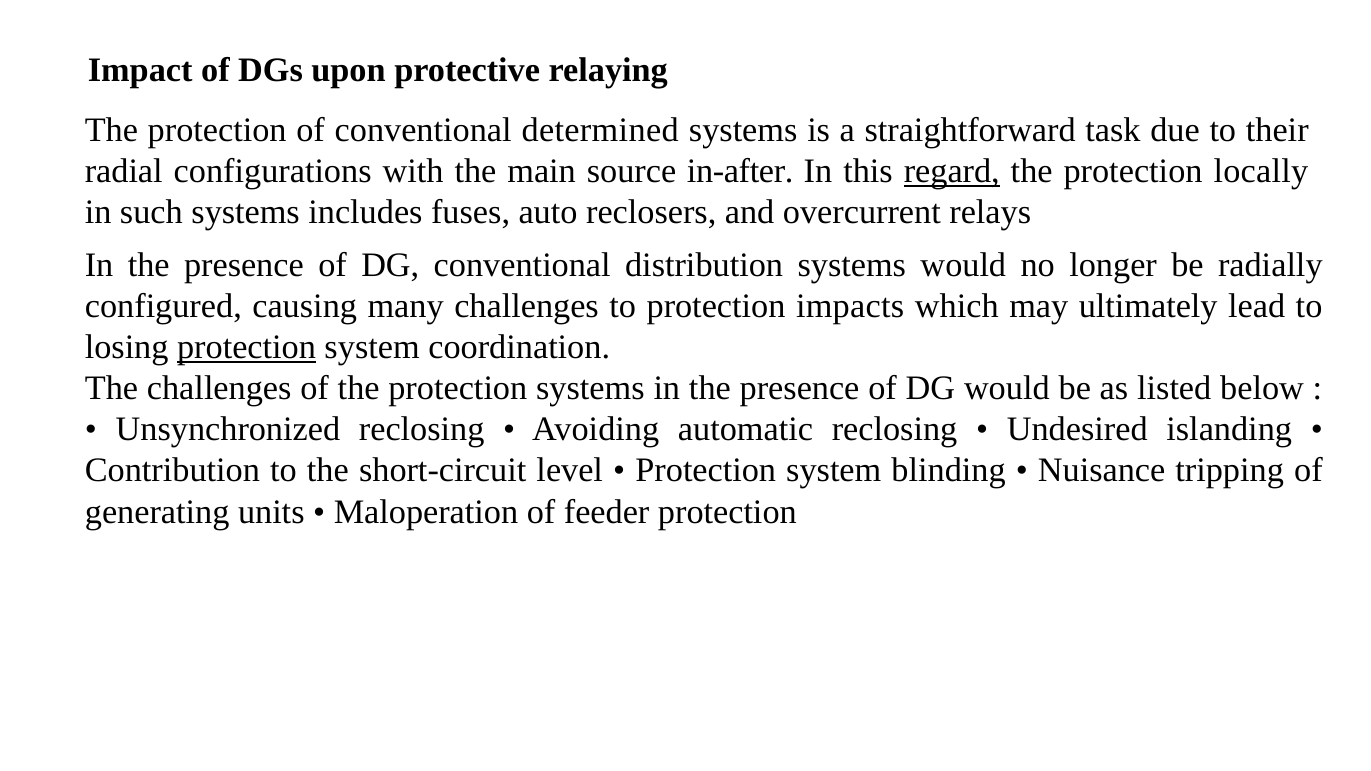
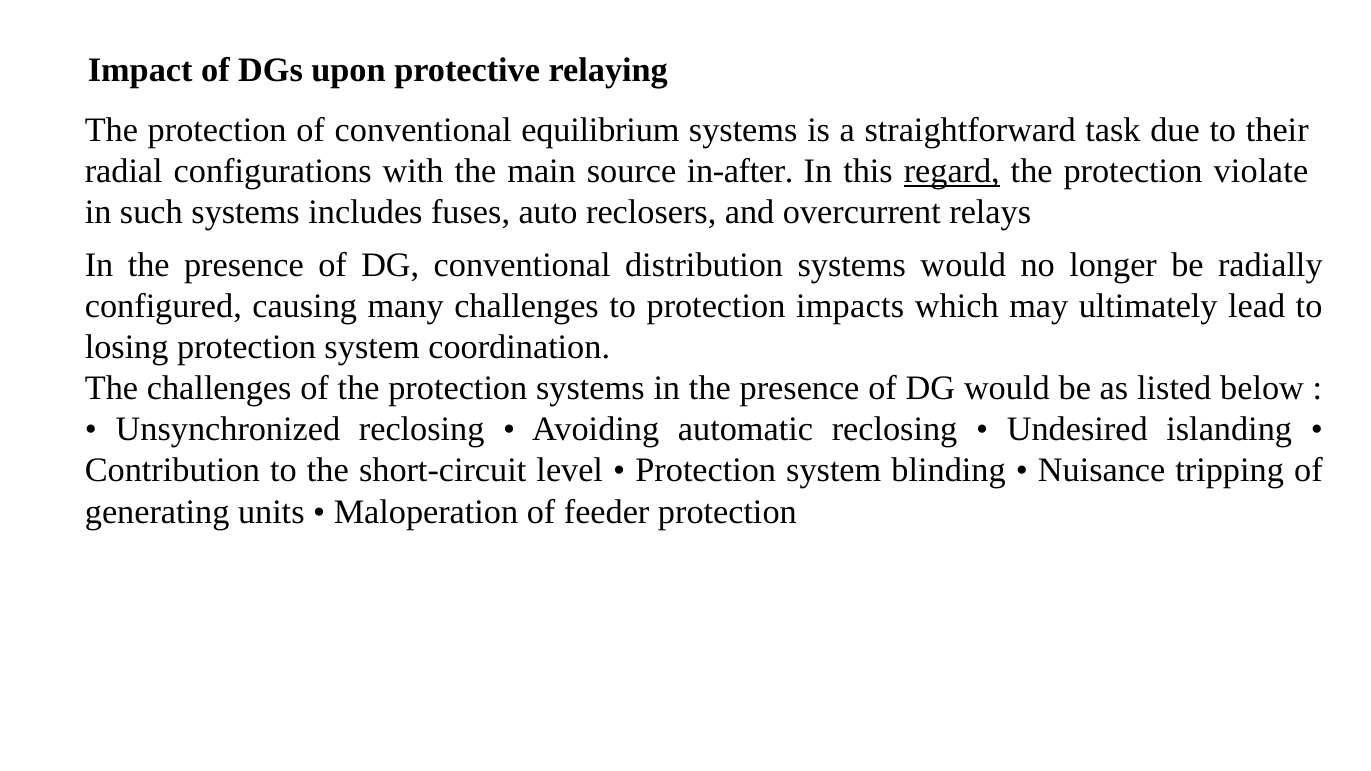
determined: determined -> equilibrium
locally: locally -> violate
protection at (247, 347) underline: present -> none
